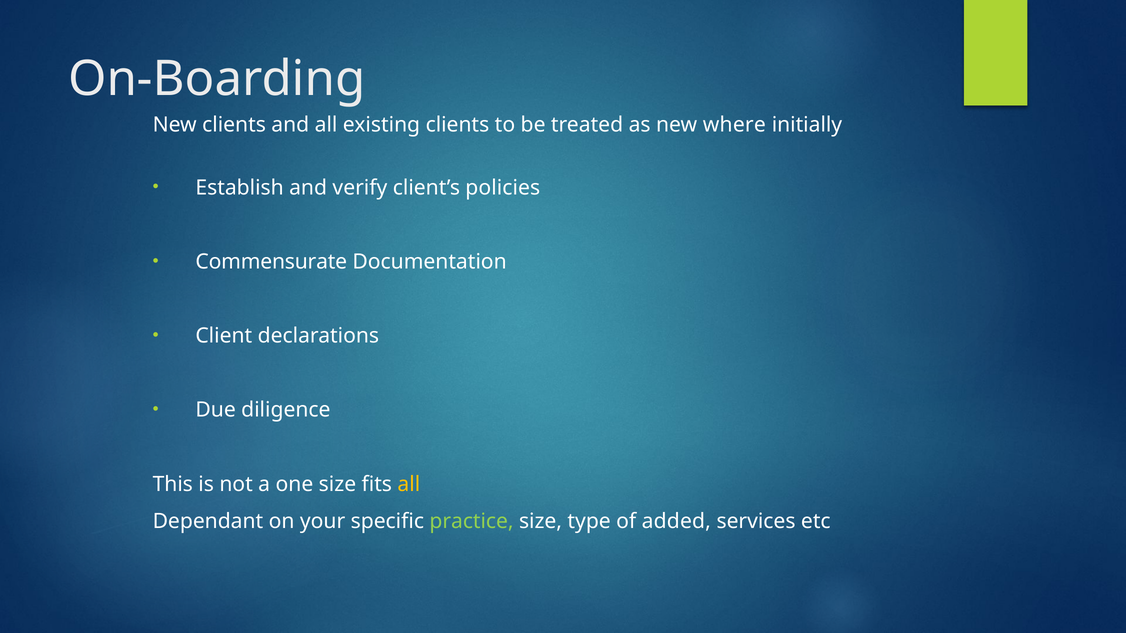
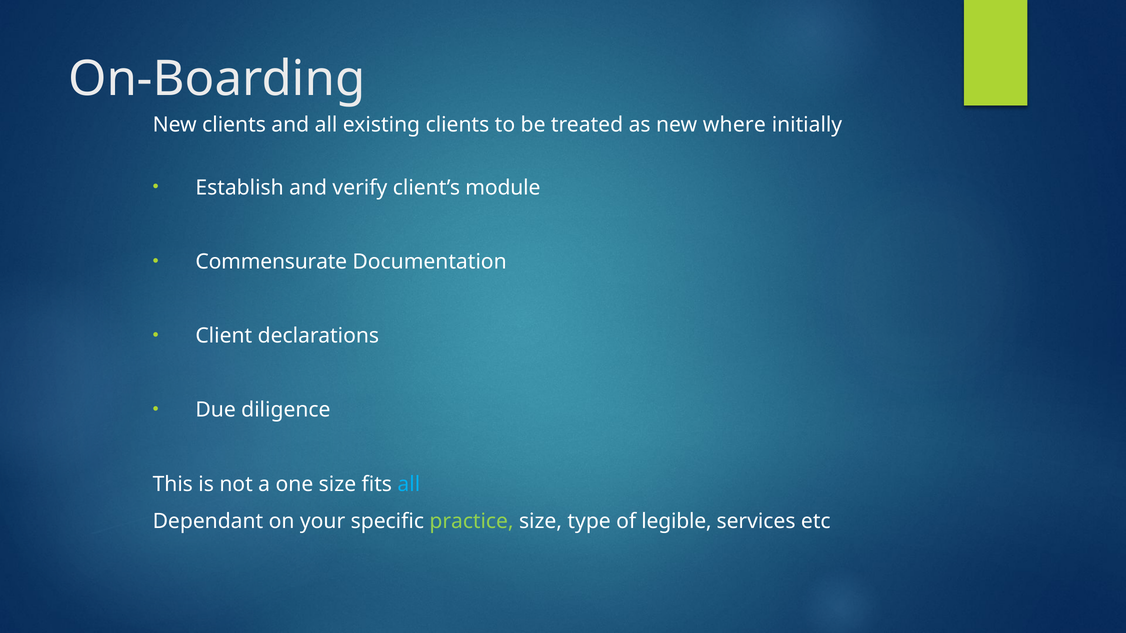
policies: policies -> module
all at (409, 484) colour: yellow -> light blue
added: added -> legible
